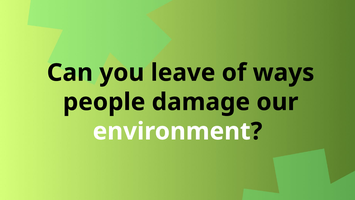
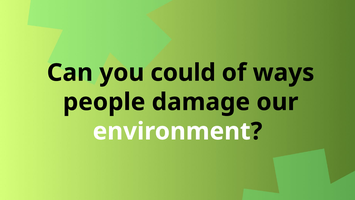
leave: leave -> could
